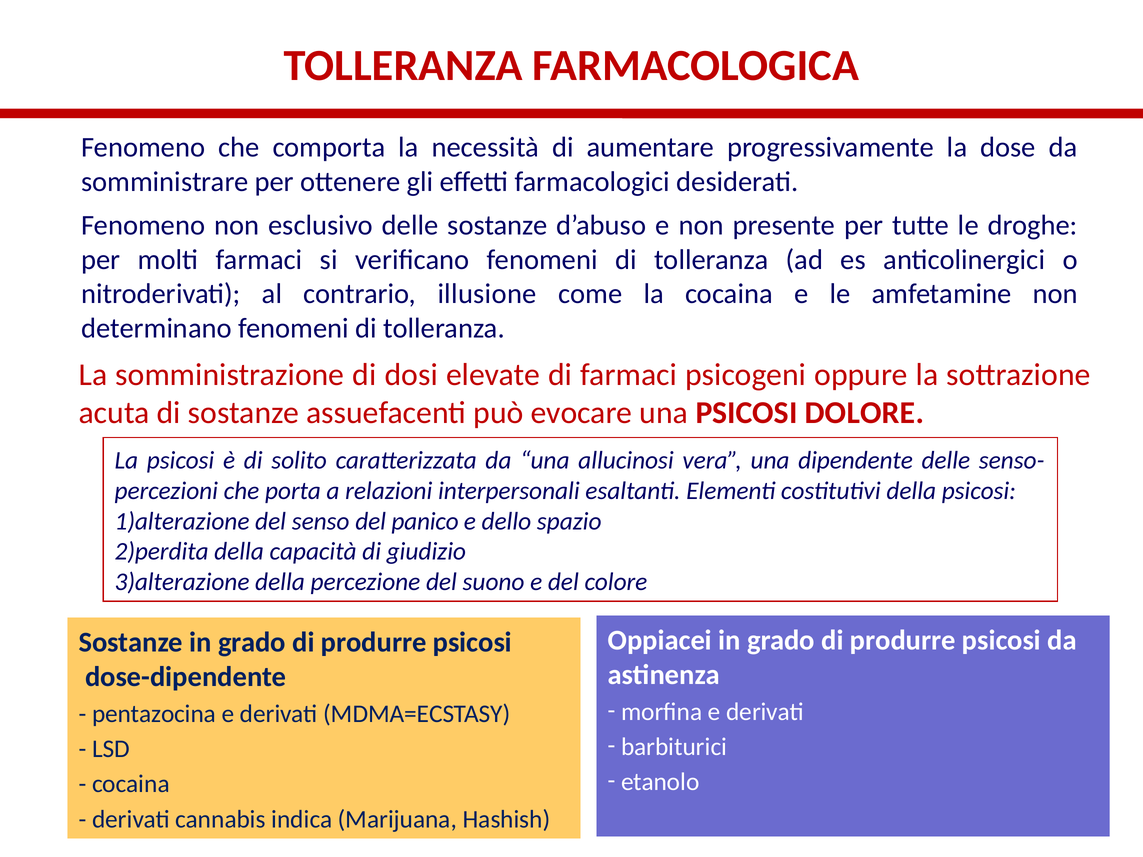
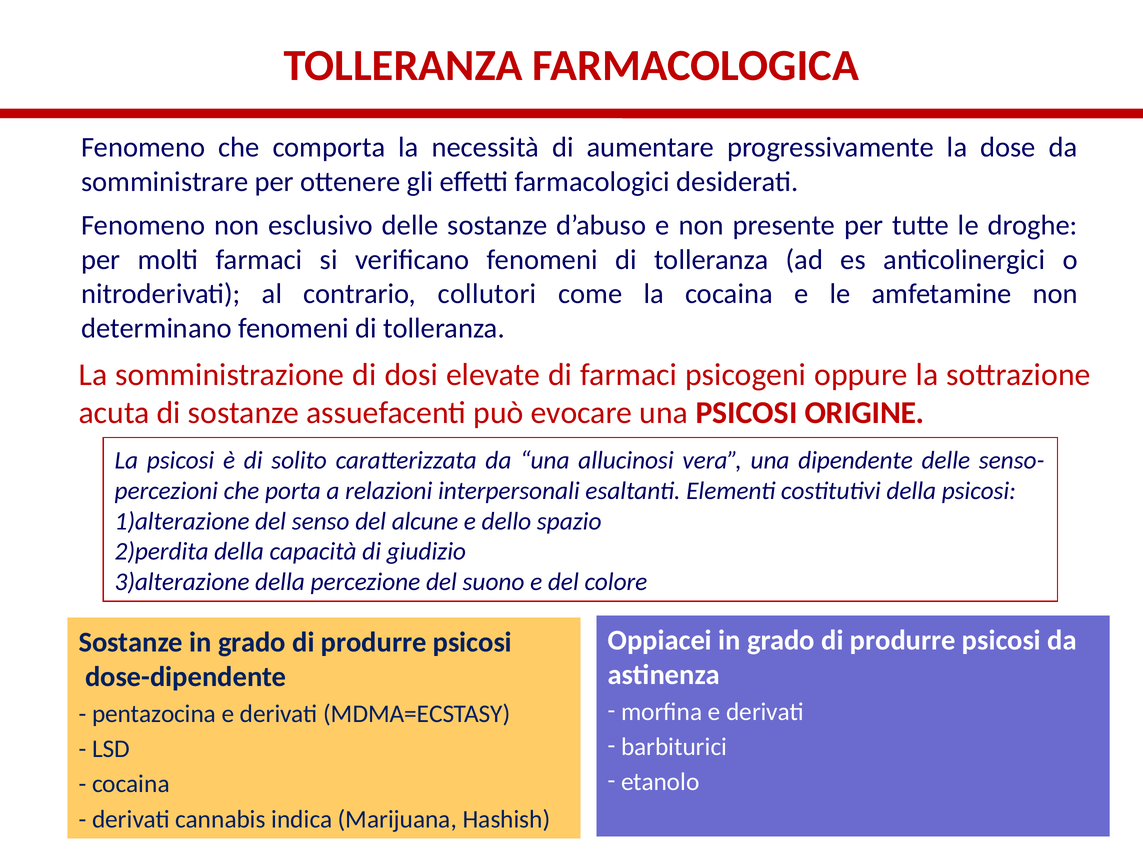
illusione: illusione -> collutori
DOLORE: DOLORE -> ORIGINE
panico: panico -> alcune
